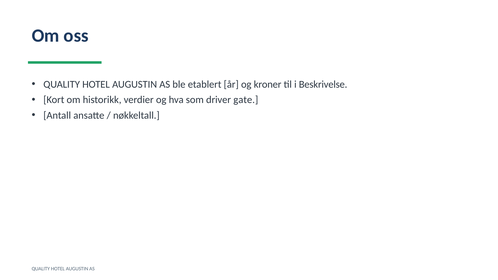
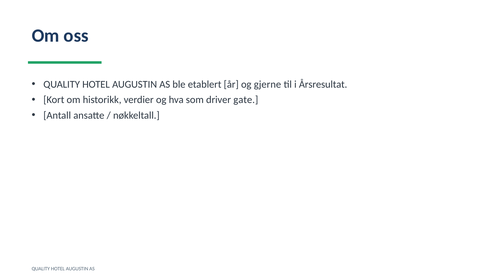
kroner: kroner -> gjerne
Beskrivelse: Beskrivelse -> Årsresultat
